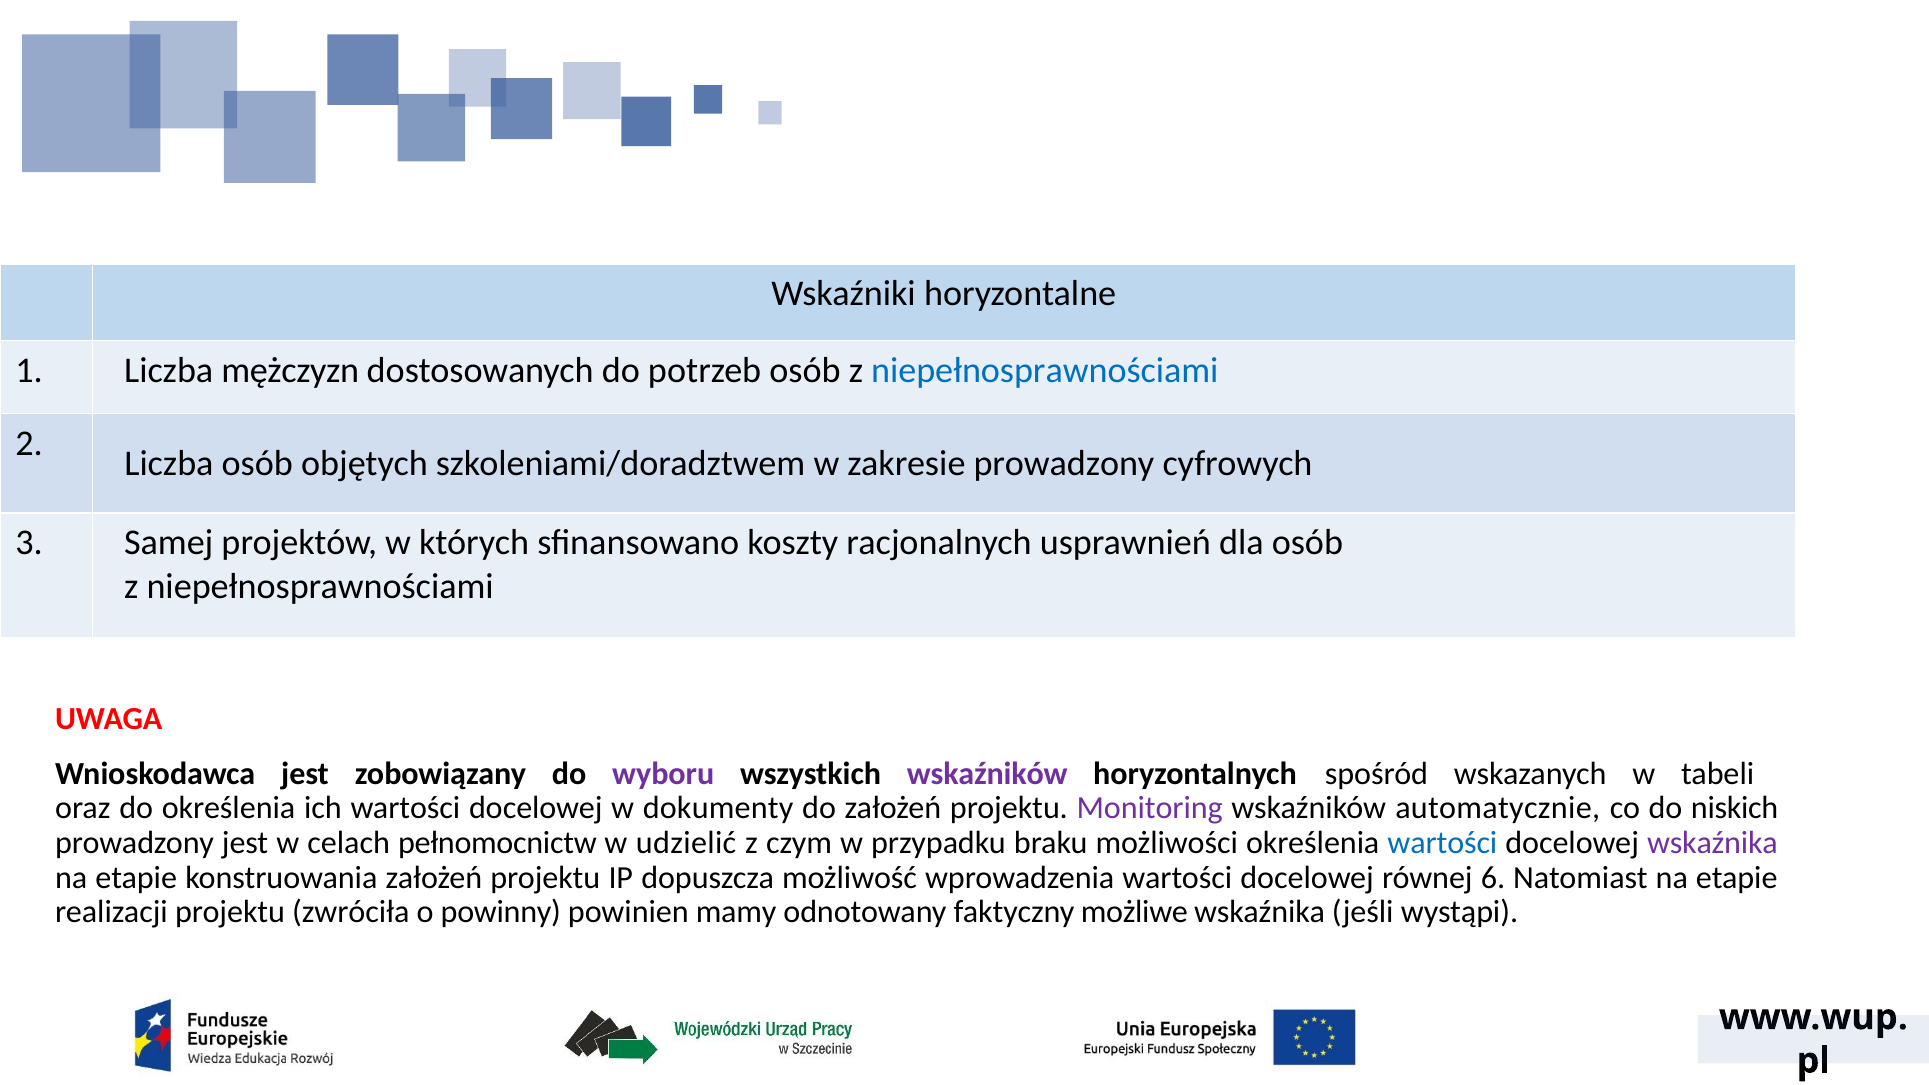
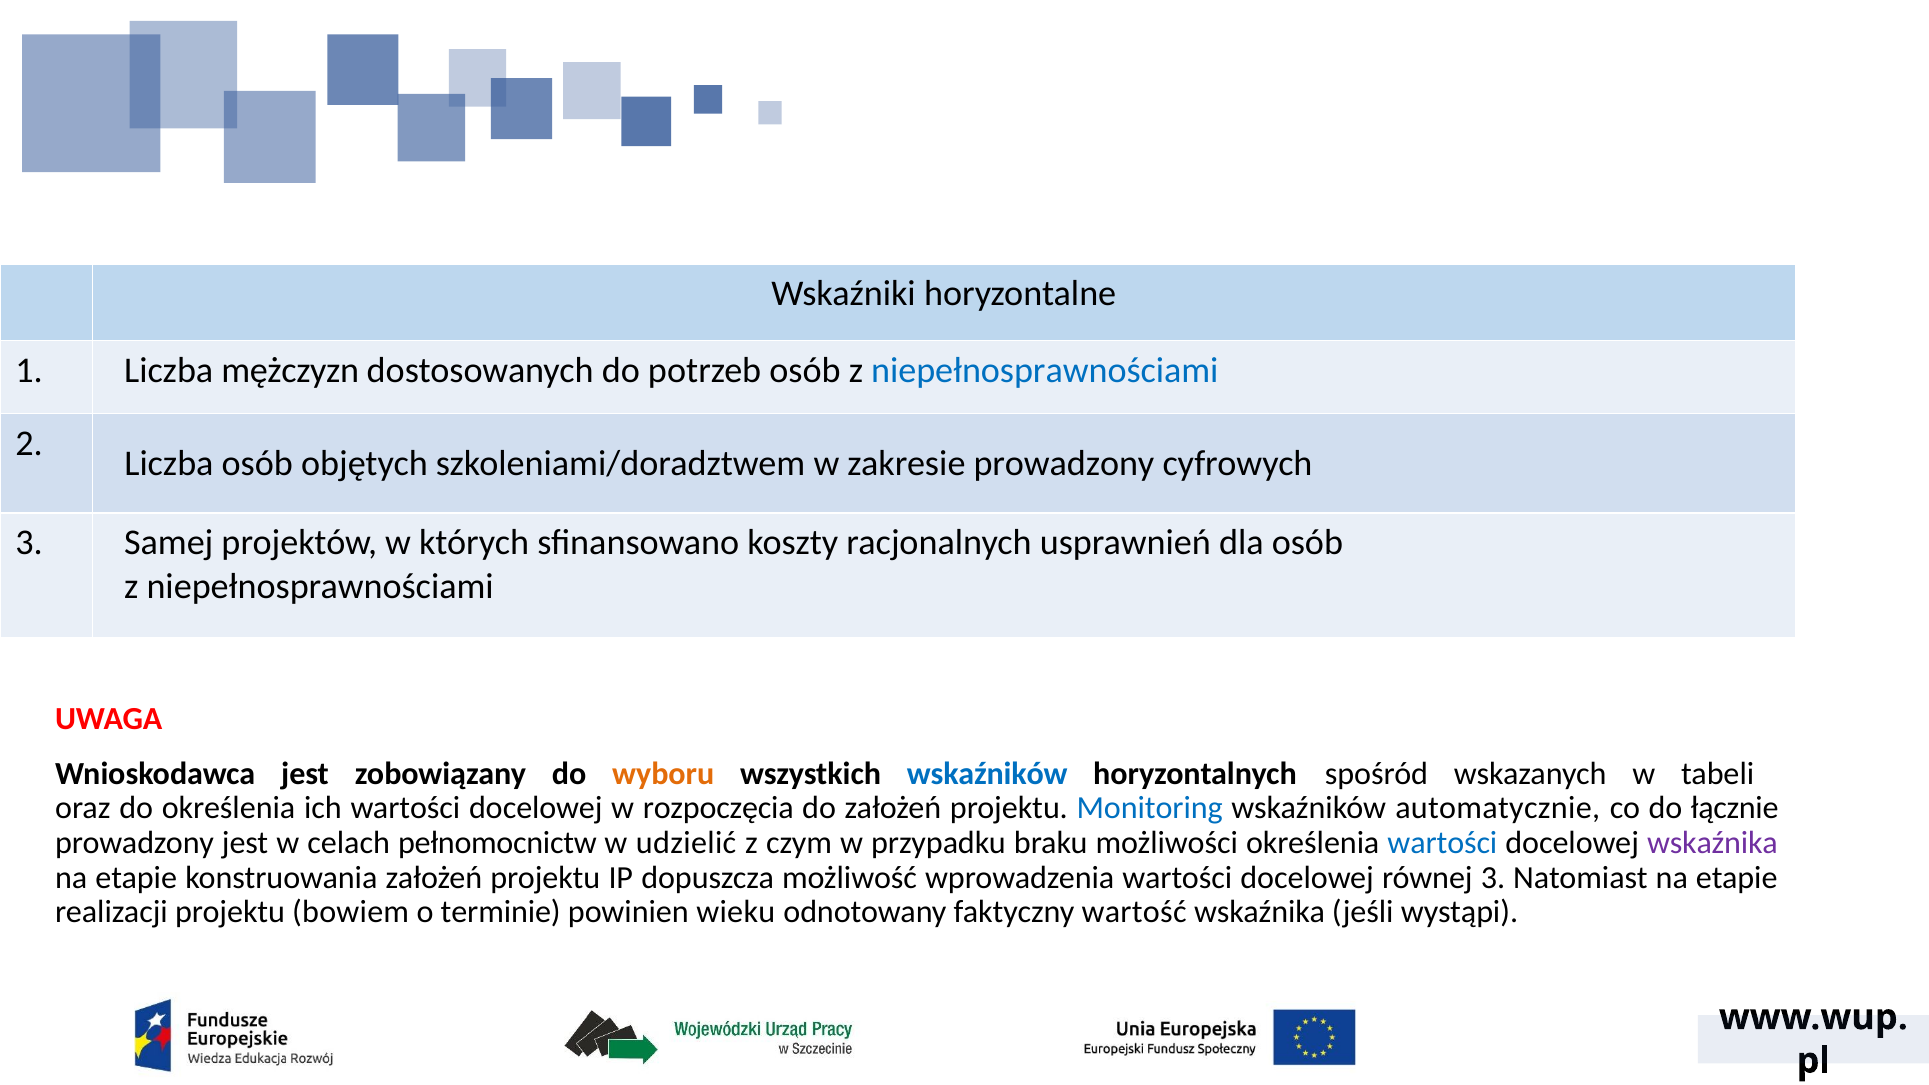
wyboru colour: purple -> orange
wskaźników at (987, 774) colour: purple -> blue
dokumenty: dokumenty -> rozpoczęcia
Monitoring colour: purple -> blue
niskich: niskich -> łącznie
równej 6: 6 -> 3
zwróciła: zwróciła -> bowiem
powinny: powinny -> terminie
mamy: mamy -> wieku
możliwe: możliwe -> wartość
